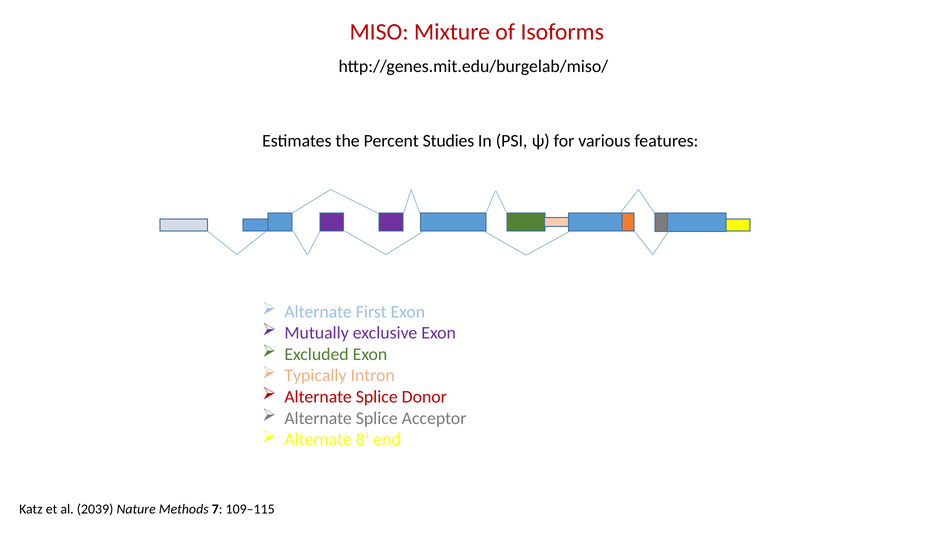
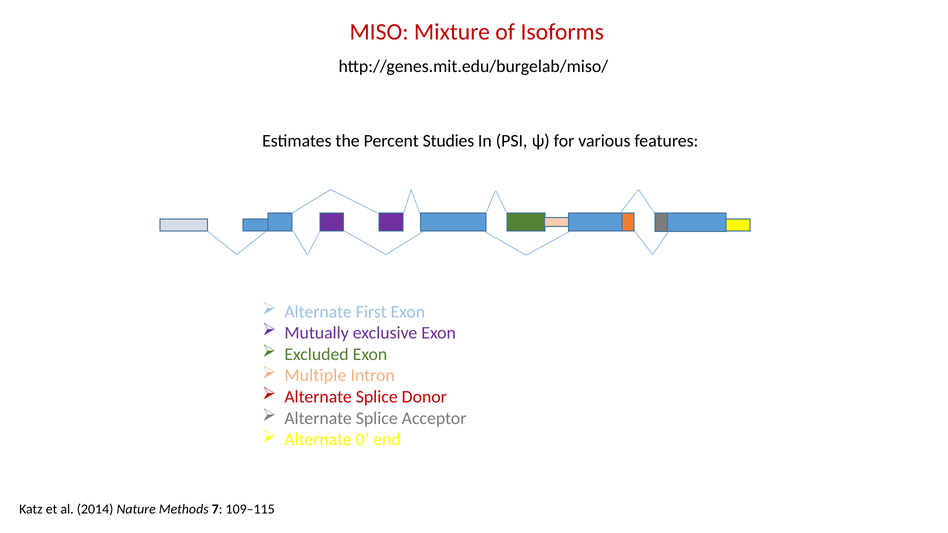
Typically: Typically -> Multiple
8: 8 -> 0
2039: 2039 -> 2014
